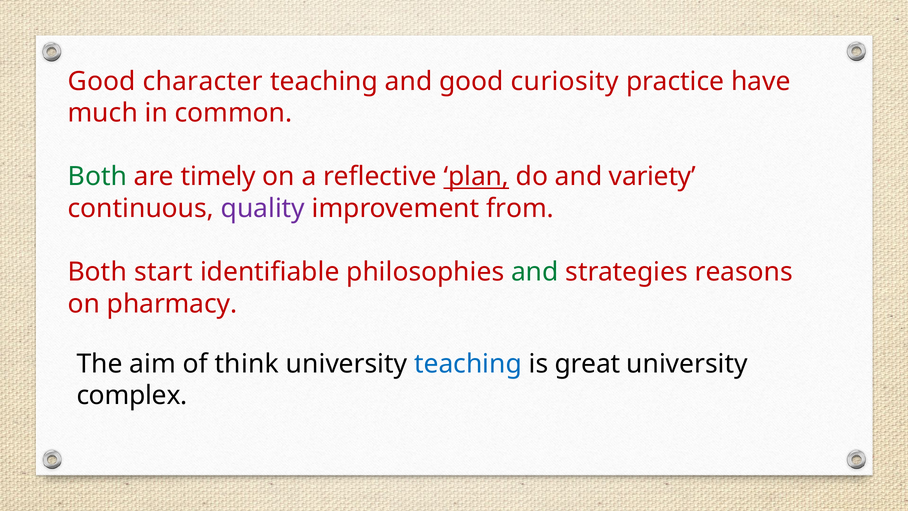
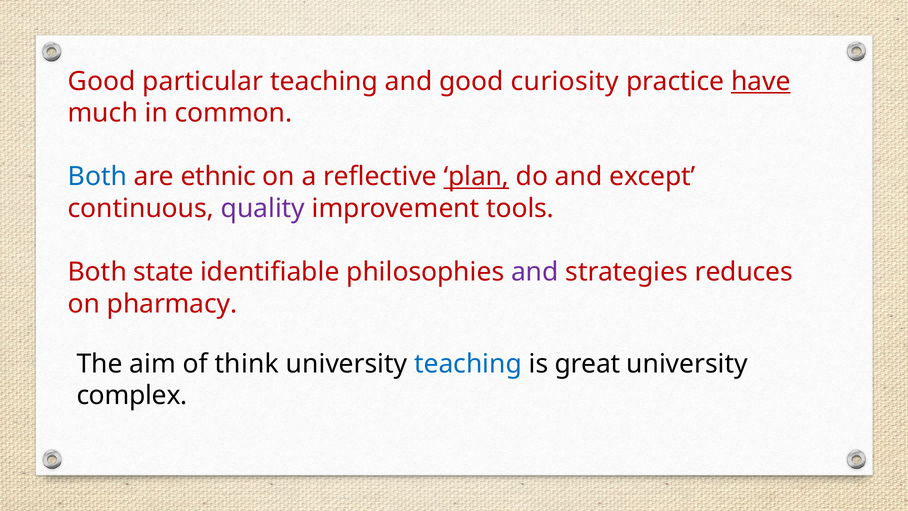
character: character -> particular
have underline: none -> present
Both at (97, 177) colour: green -> blue
timely: timely -> ethnic
variety: variety -> except
from: from -> tools
start: start -> state
and at (535, 272) colour: green -> purple
reasons: reasons -> reduces
